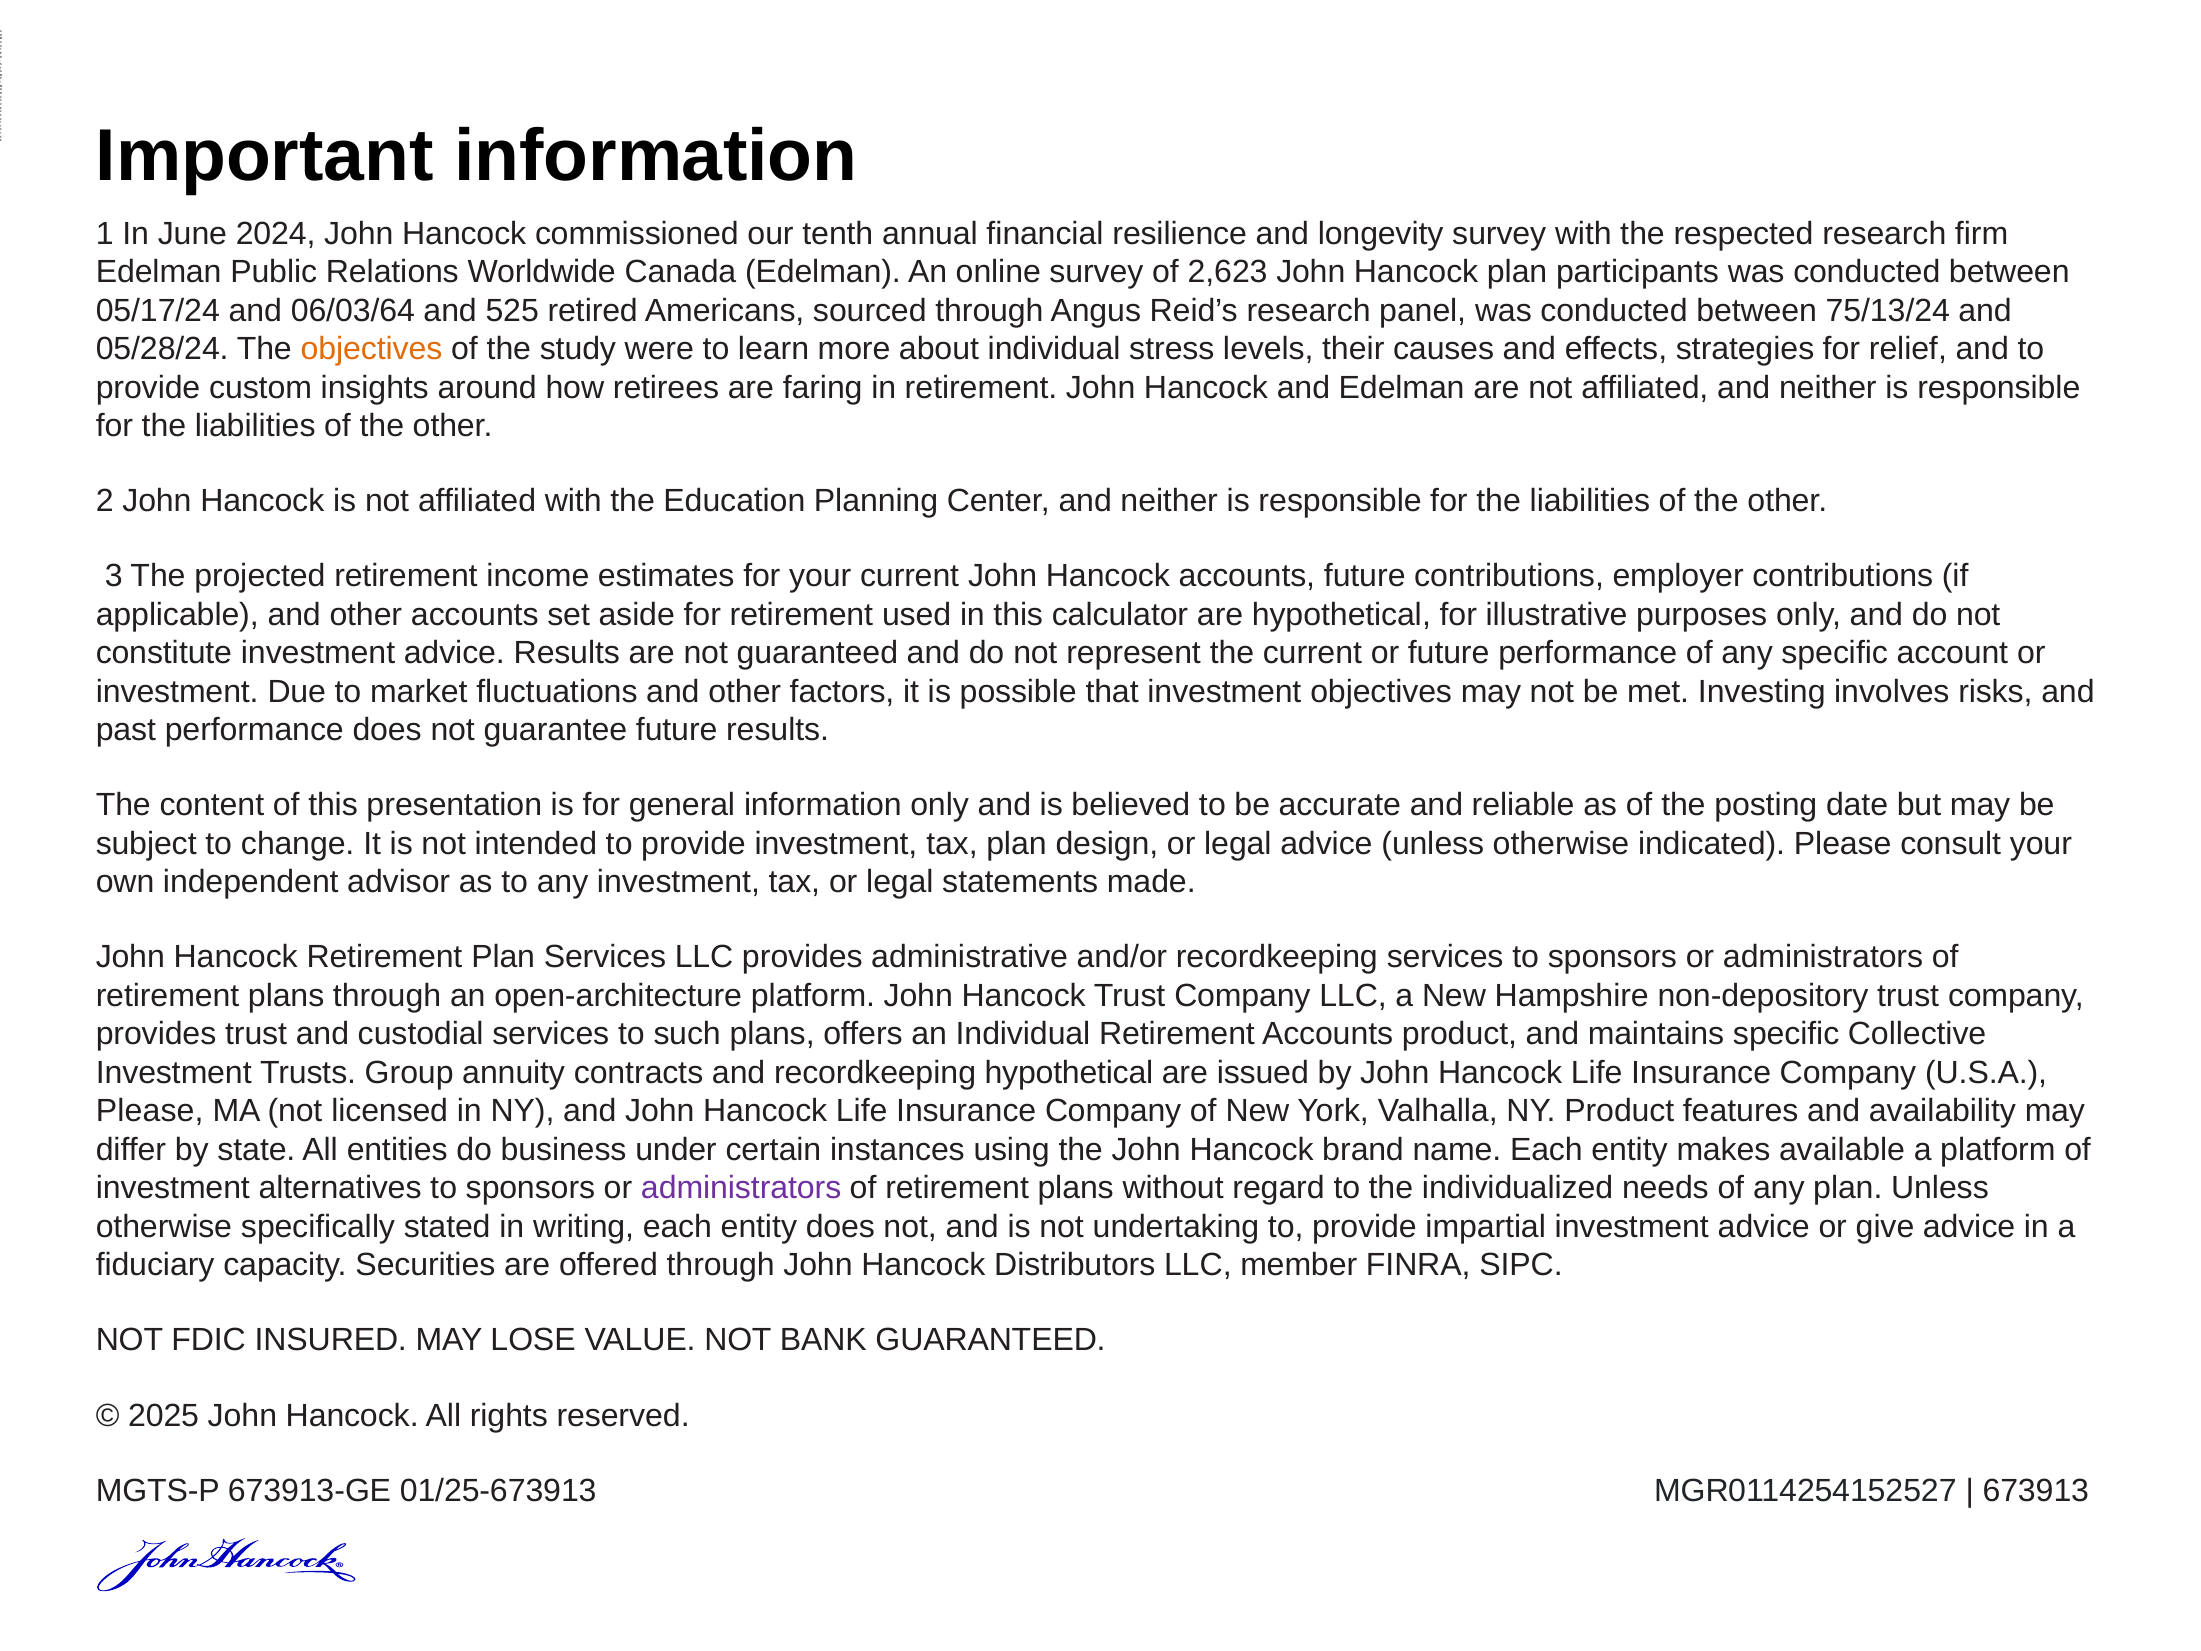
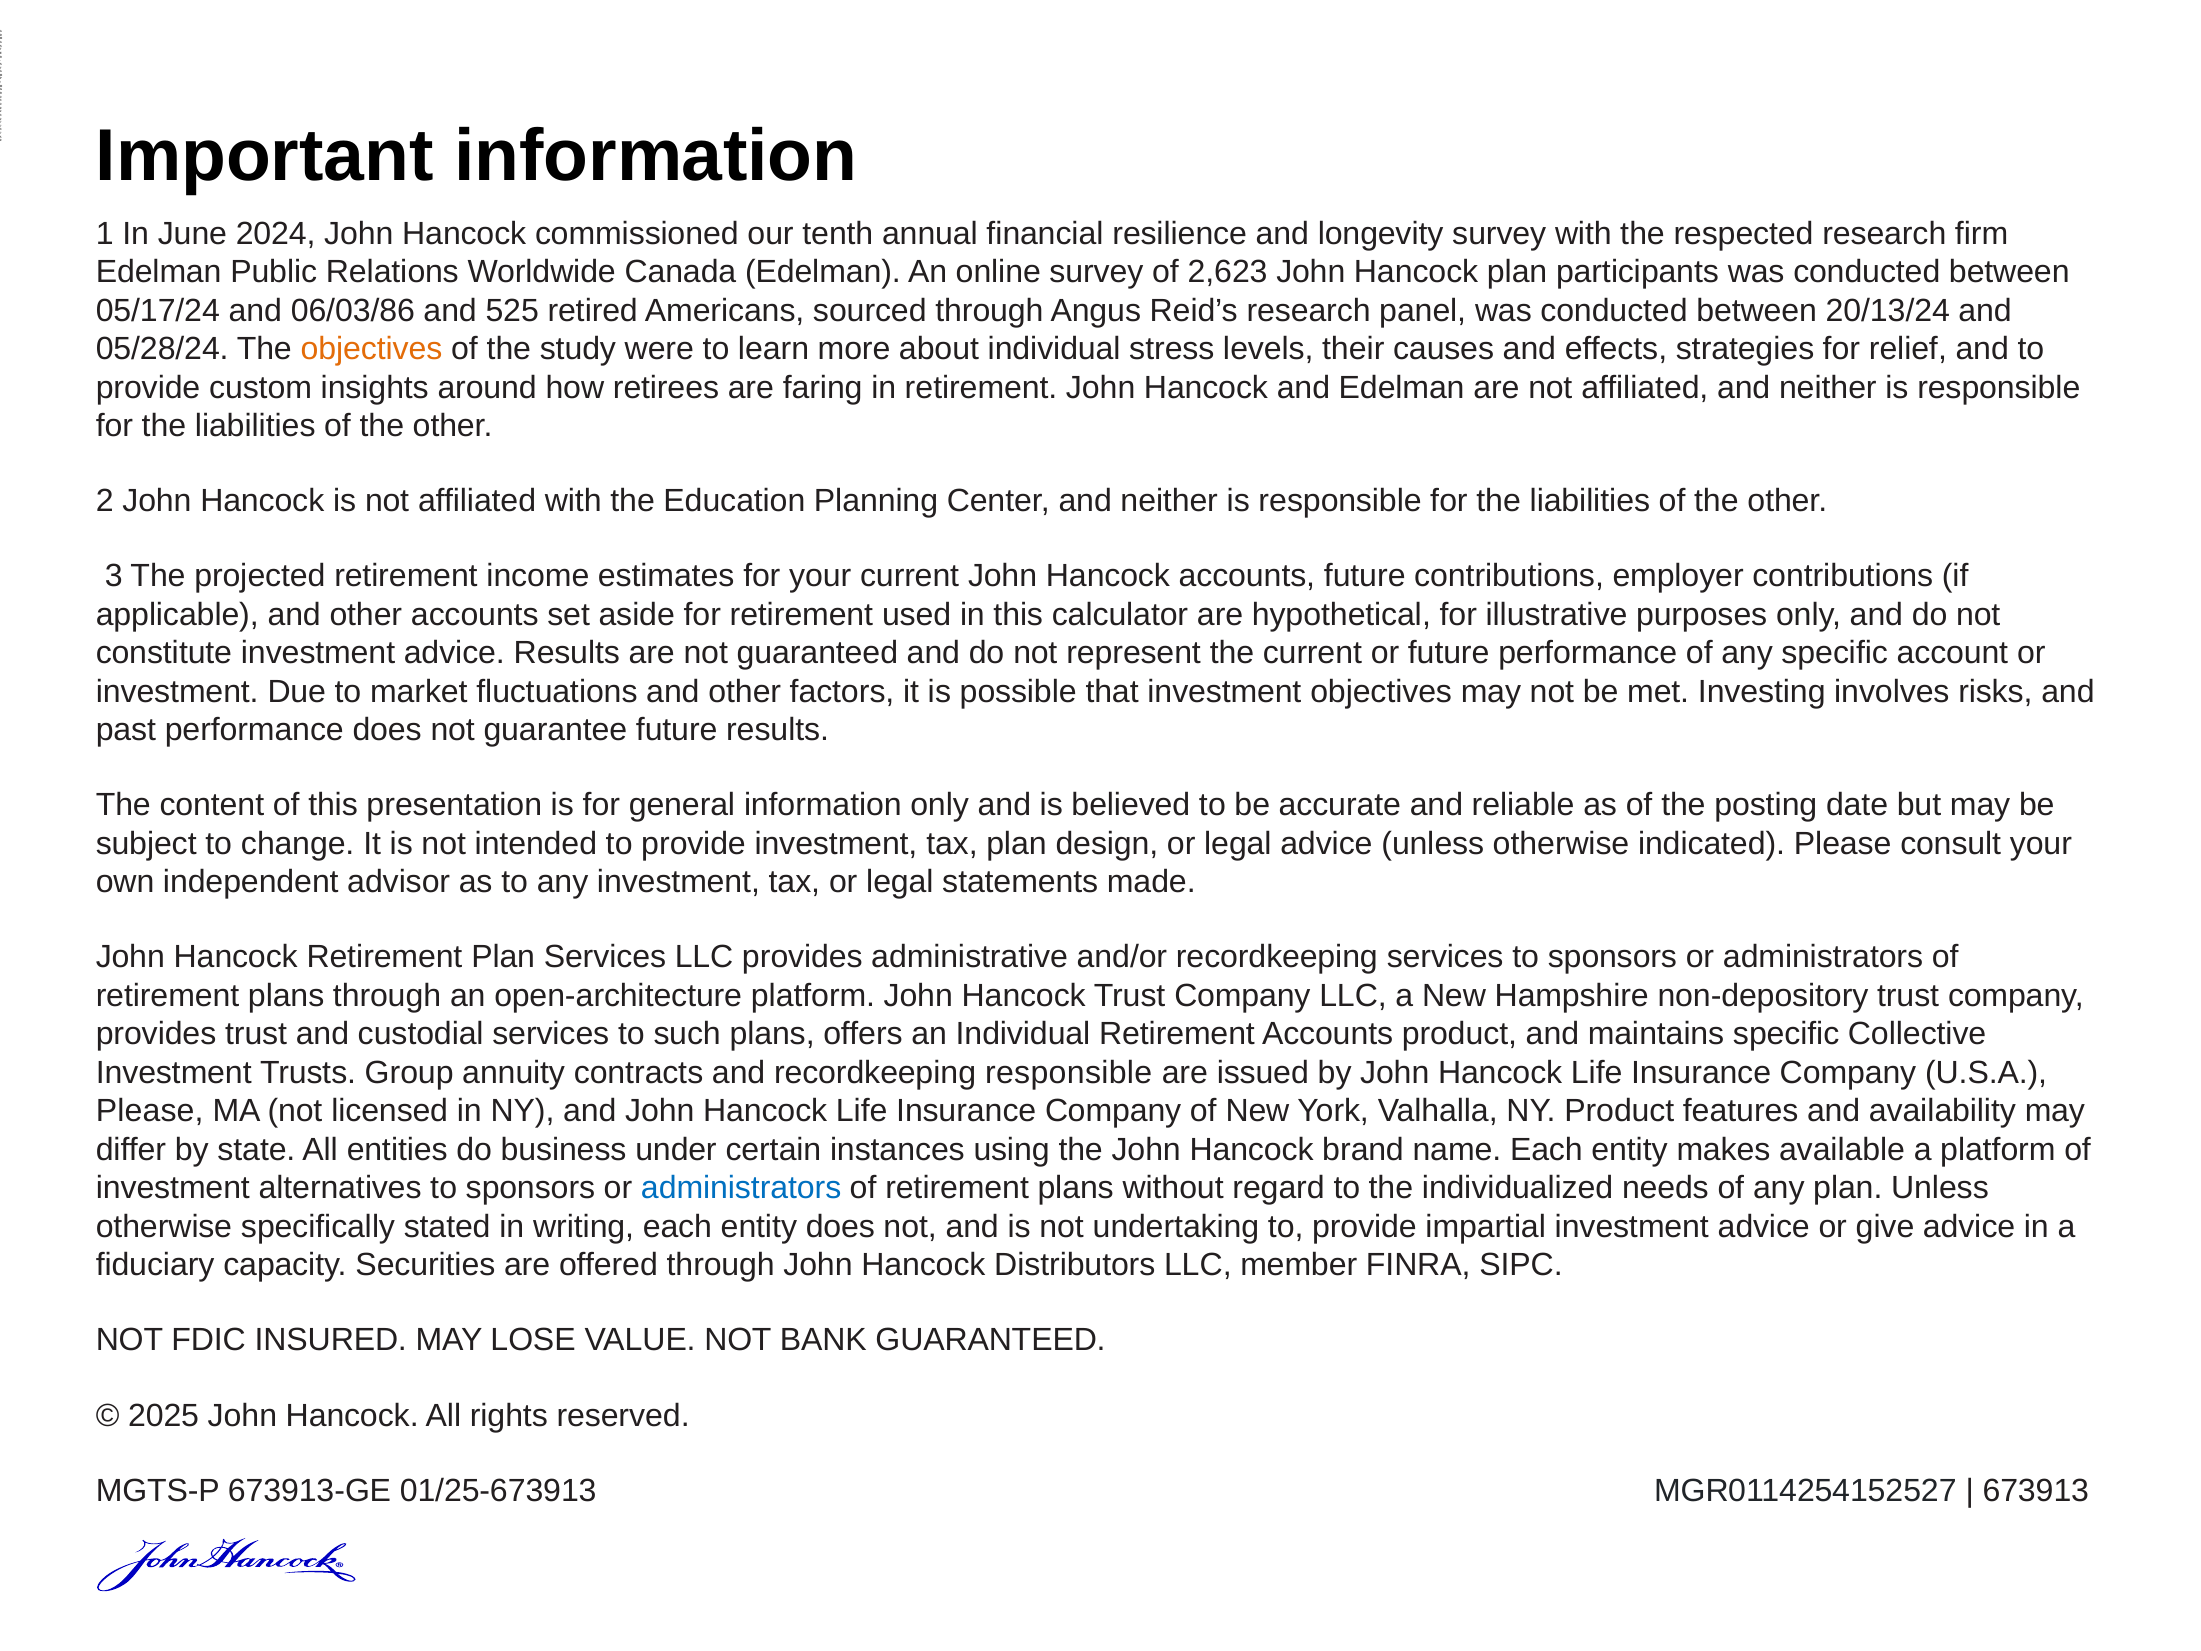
06/03/64: 06/03/64 -> 06/03/86
75/13/24: 75/13/24 -> 20/13/24
recordkeeping hypothetical: hypothetical -> responsible
administrators at (741, 1188) colour: purple -> blue
